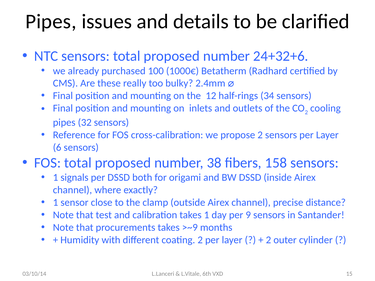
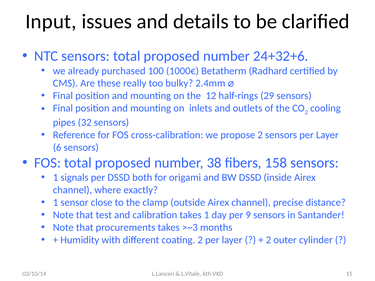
Pipes at (51, 22): Pipes -> Input
34: 34 -> 29
>~9: >~9 -> >~3
